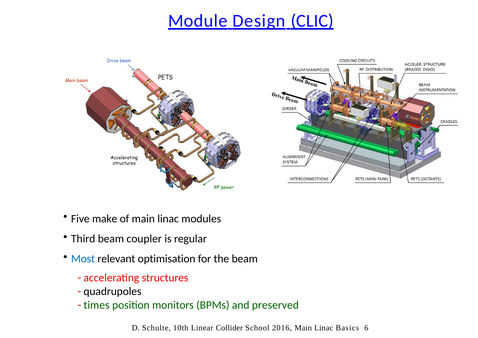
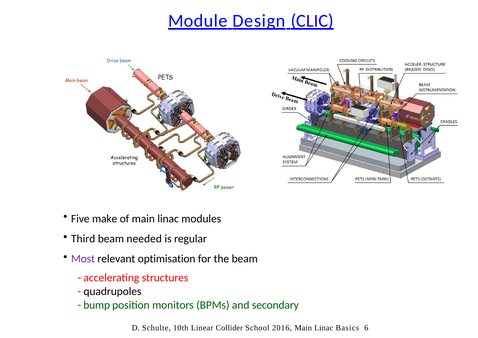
coupler: coupler -> needed
Most colour: blue -> purple
times: times -> bump
preserved: preserved -> secondary
